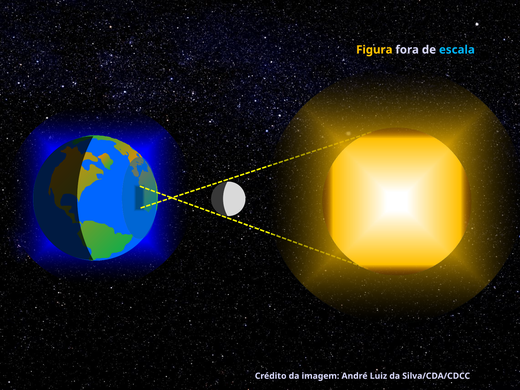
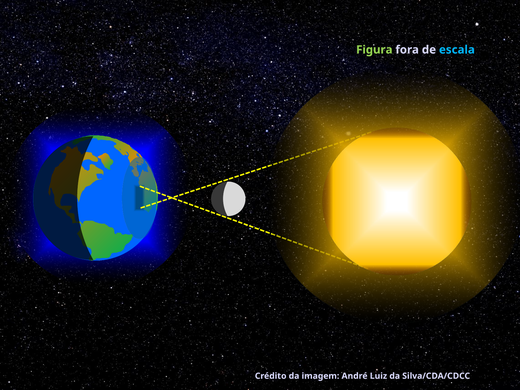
Figura colour: yellow -> light green
